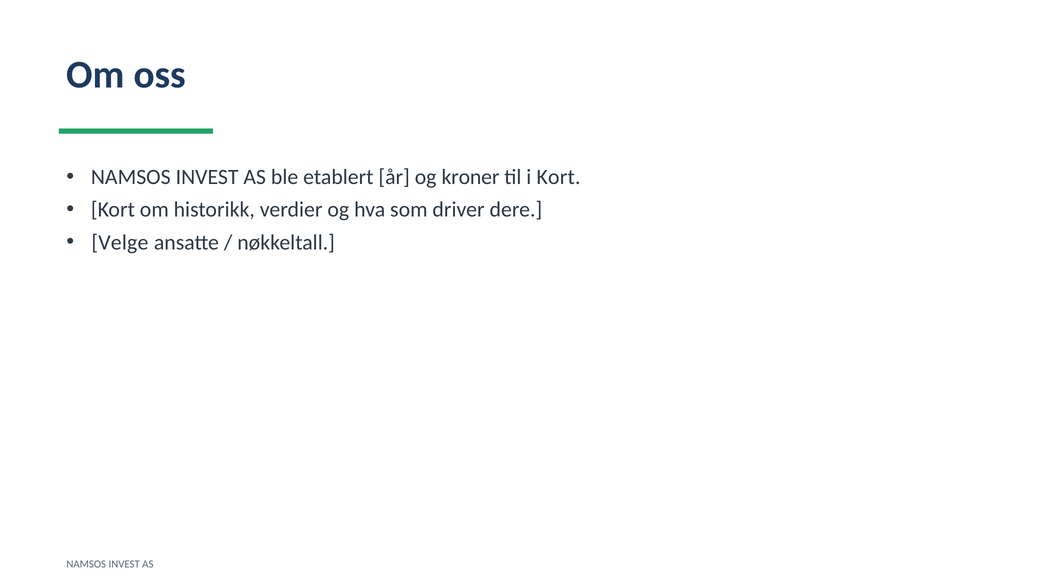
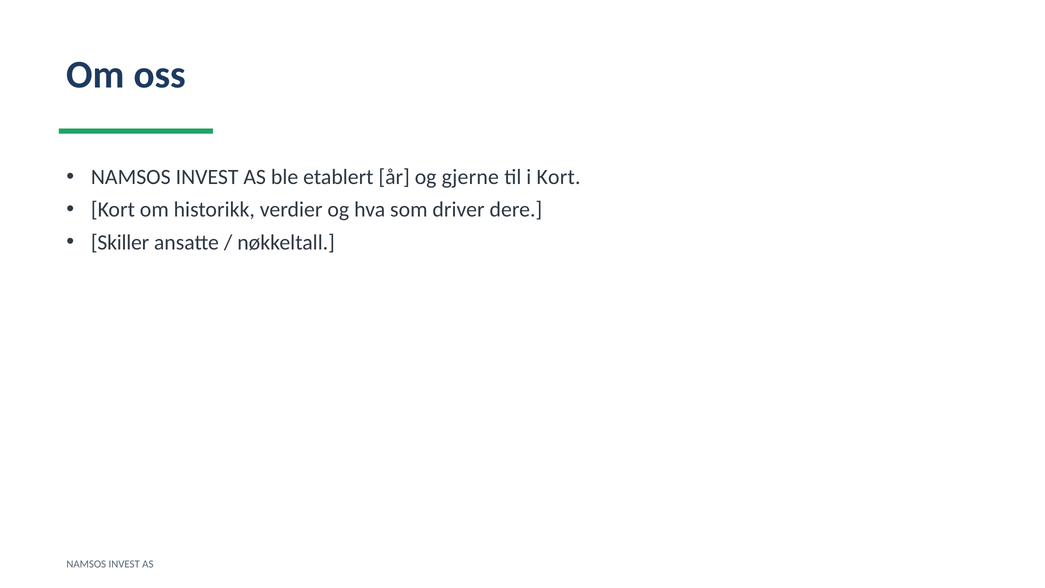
kroner: kroner -> gjerne
Velge: Velge -> Skiller
